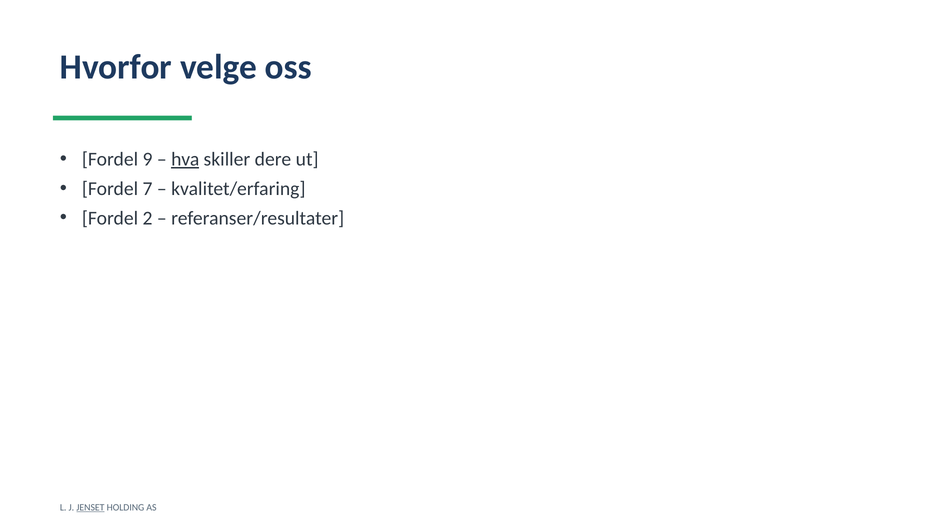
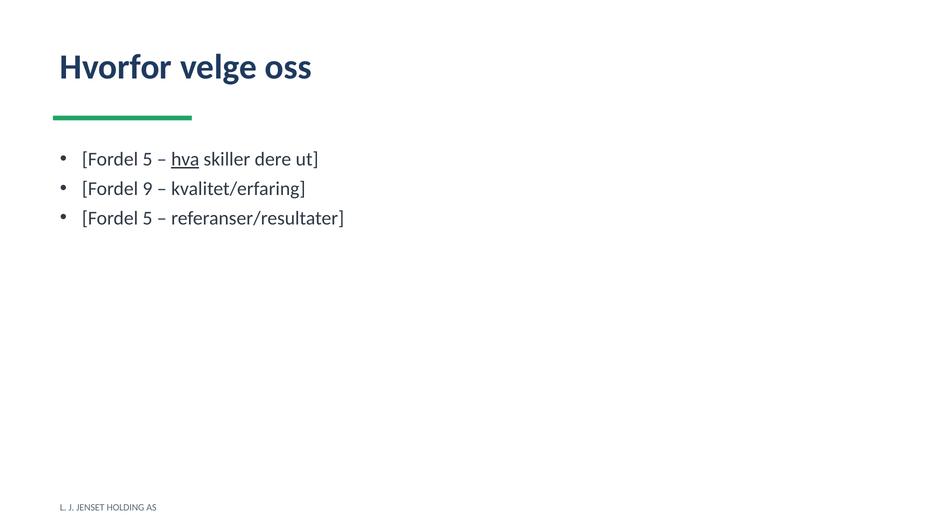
9 at (148, 159): 9 -> 5
7: 7 -> 9
2 at (148, 218): 2 -> 5
JENSET underline: present -> none
